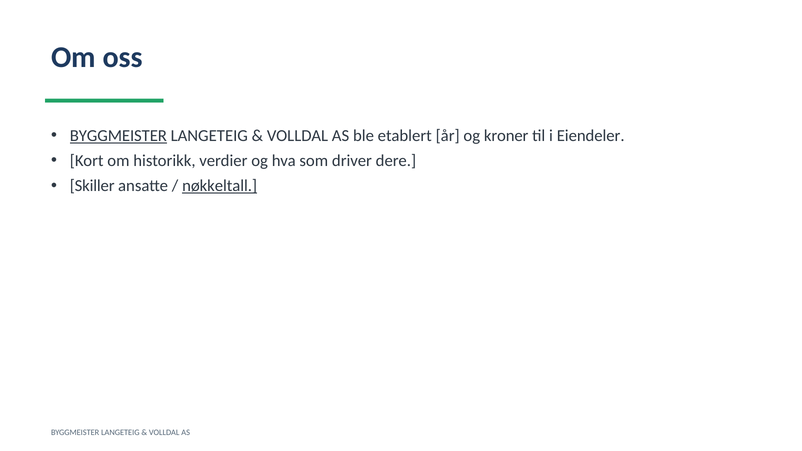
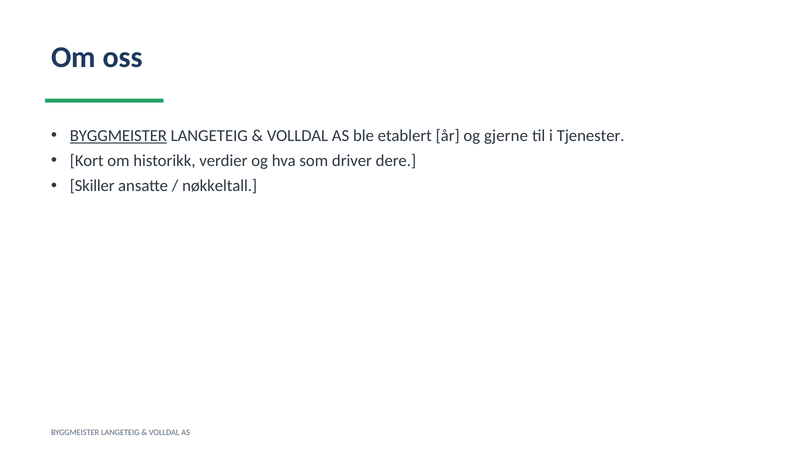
kroner: kroner -> gjerne
Eiendeler: Eiendeler -> Tjenester
nøkkeltall underline: present -> none
